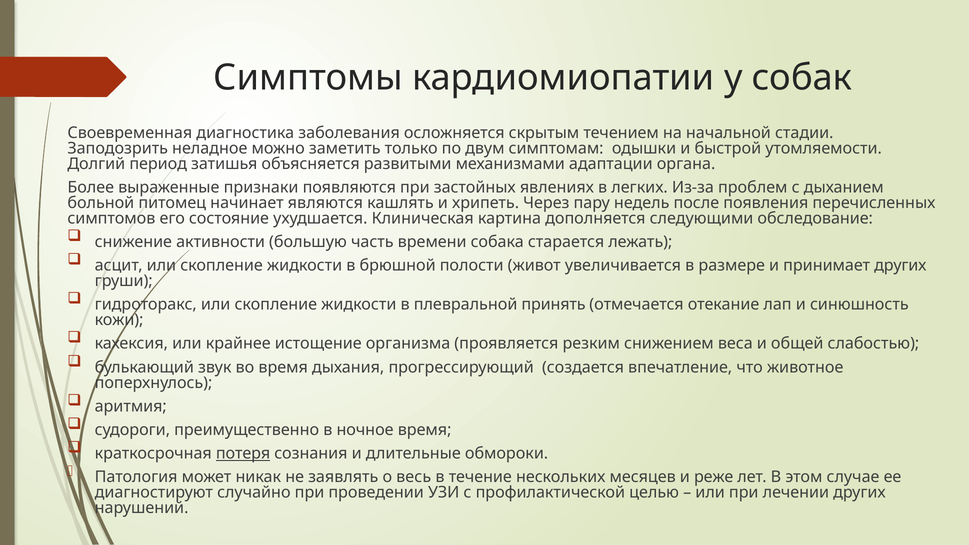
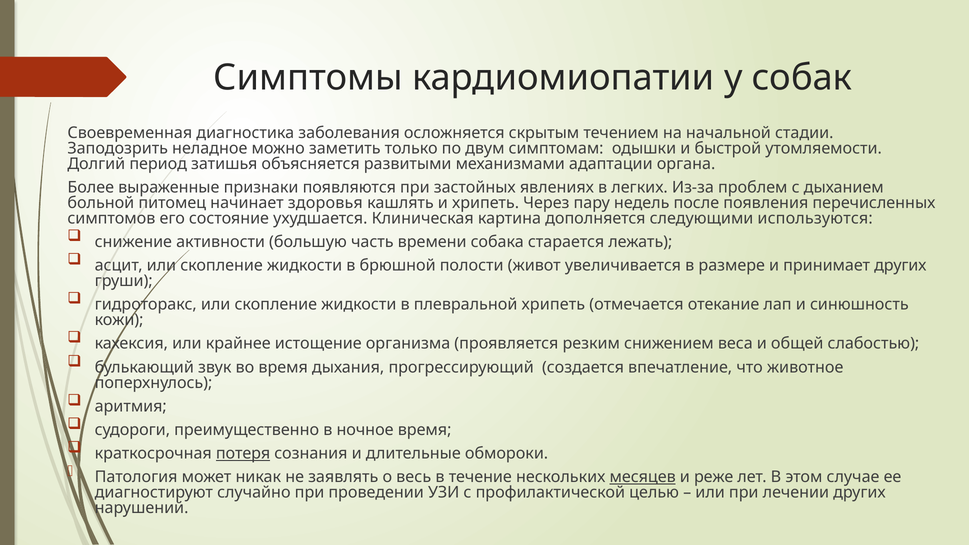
являются: являются -> здоровья
обследование: обследование -> используются
плевральной принять: принять -> хрипеть
месяцев underline: none -> present
